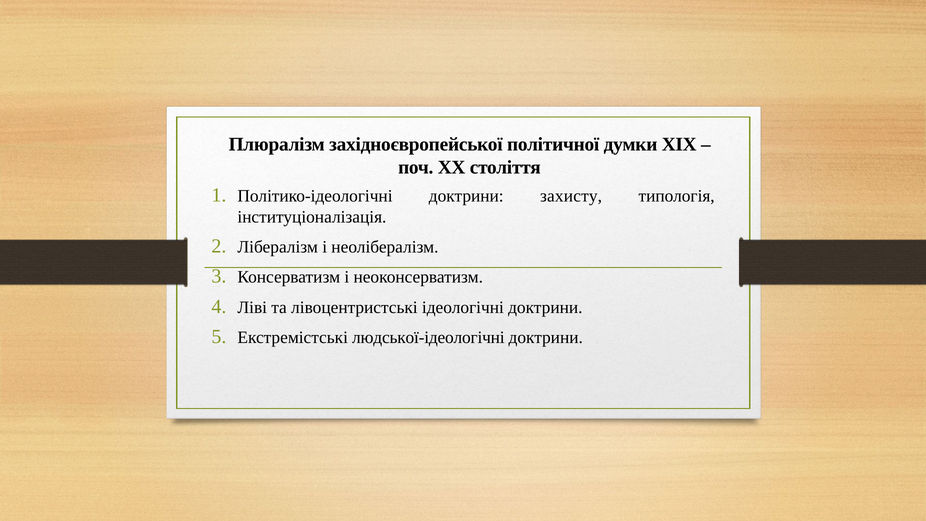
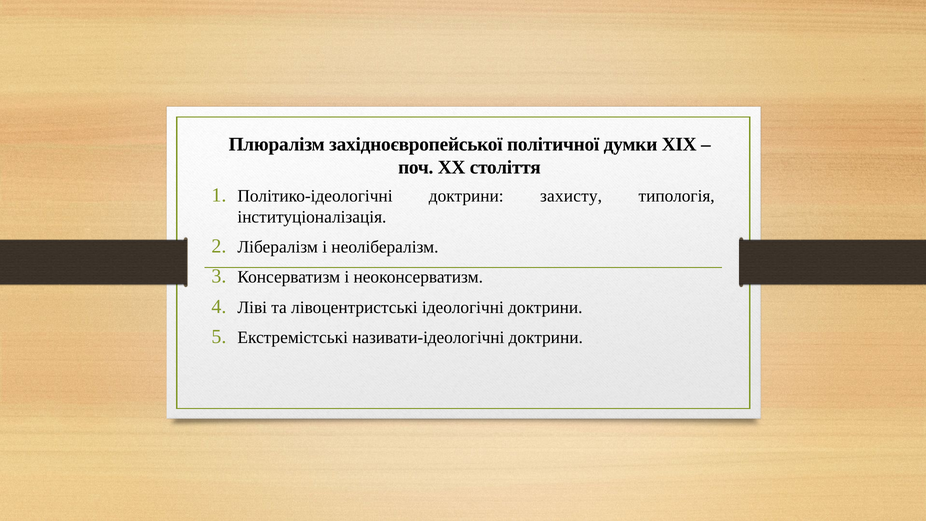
людської-ідеологічні: людської-ідеологічні -> називати-ідеологічні
